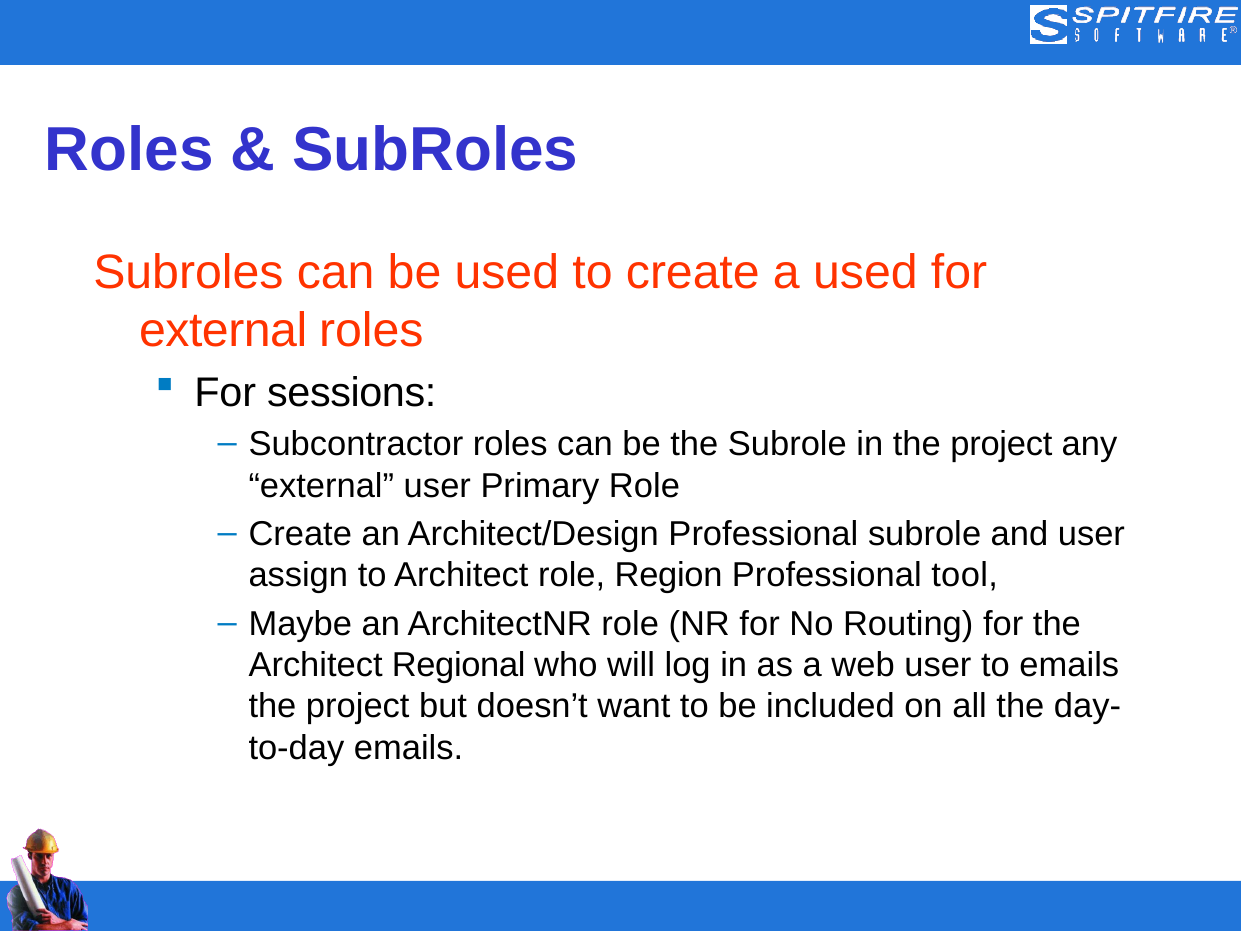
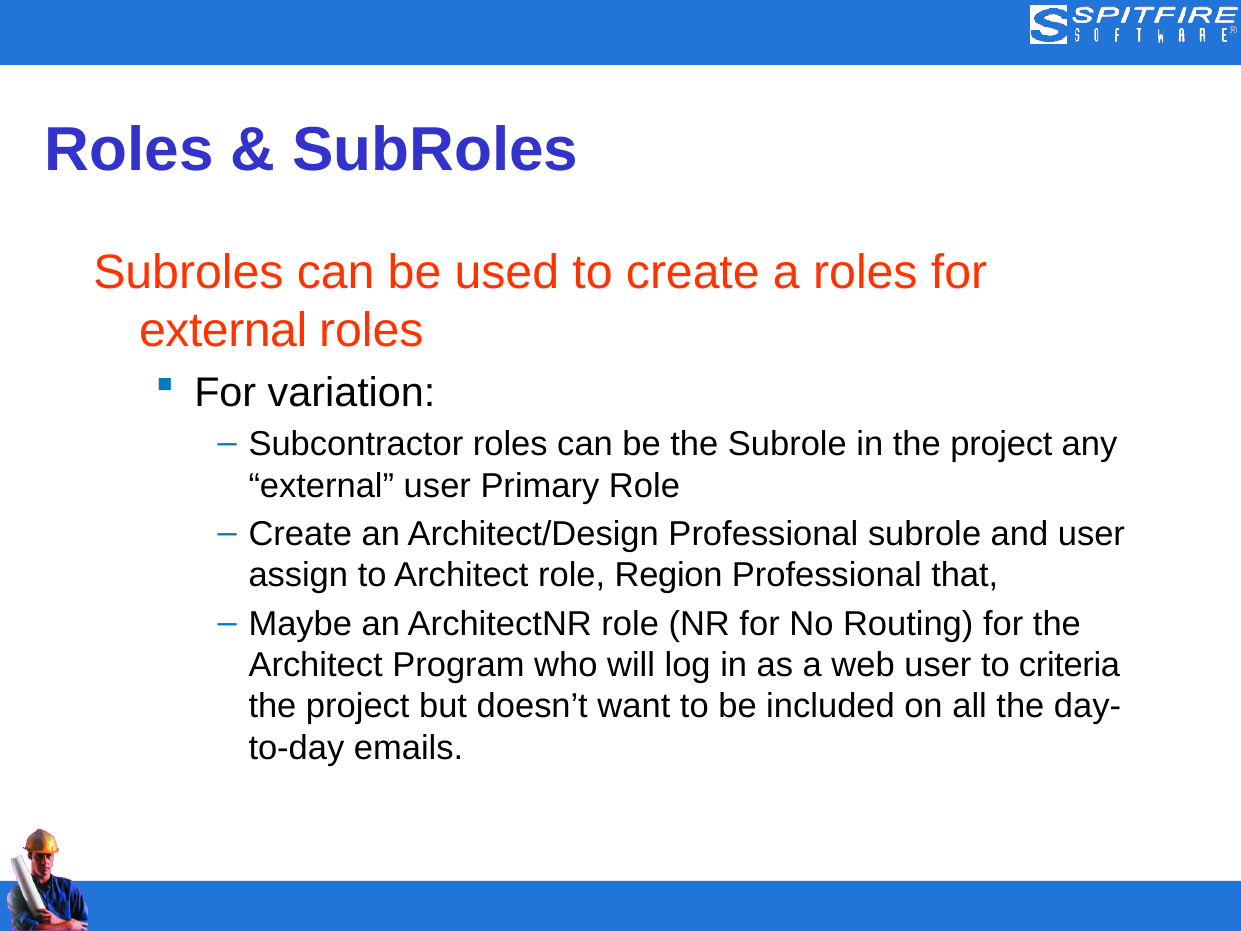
a used: used -> roles
sessions: sessions -> variation
tool: tool -> that
Regional: Regional -> Program
to emails: emails -> criteria
